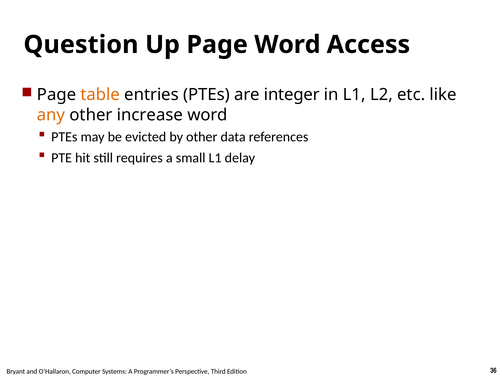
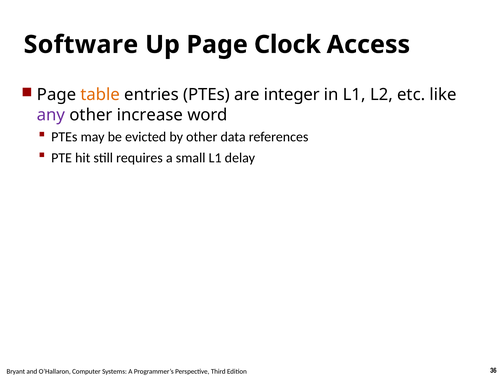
Question: Question -> Software
Page Word: Word -> Clock
any colour: orange -> purple
